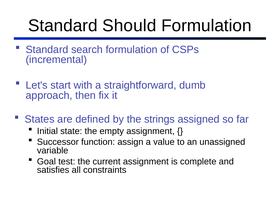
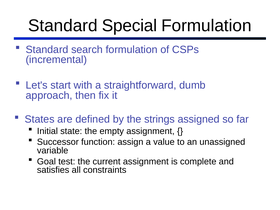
Should: Should -> Special
